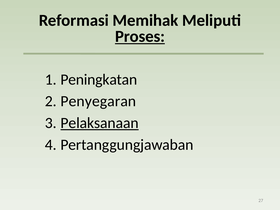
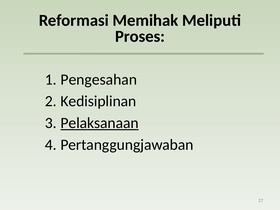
Proses underline: present -> none
Peningkatan: Peningkatan -> Pengesahan
Penyegaran: Penyegaran -> Kedisiplinan
